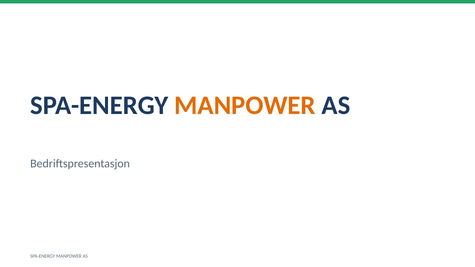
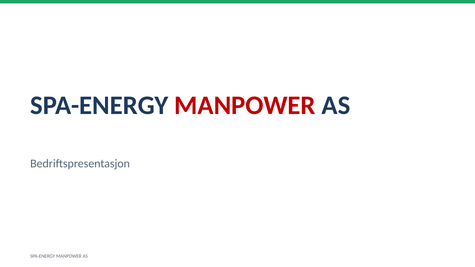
MANPOWER at (245, 105) colour: orange -> red
